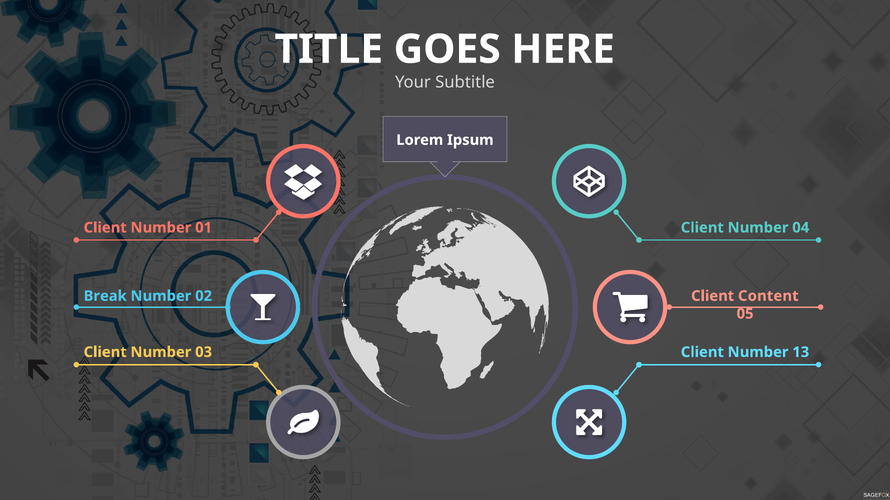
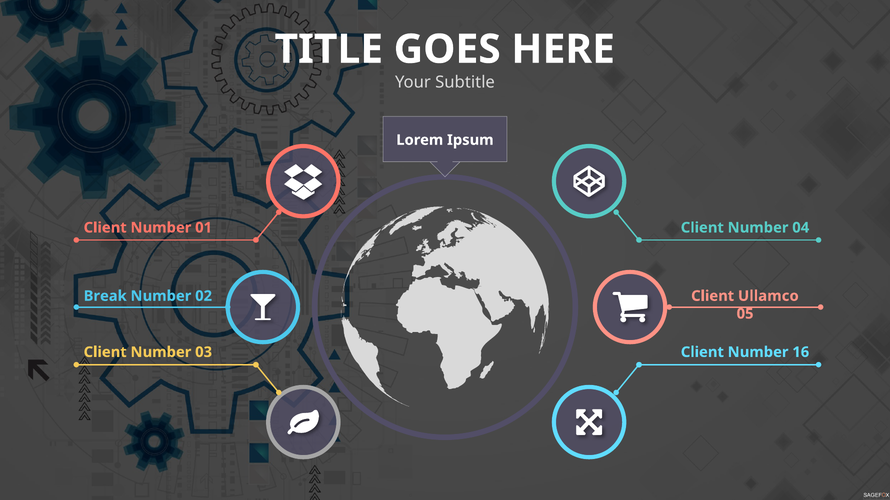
Content: Content -> Ullamco
13: 13 -> 16
